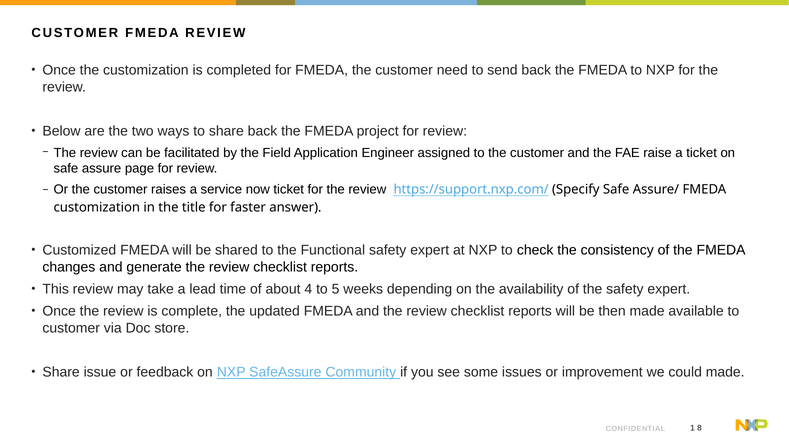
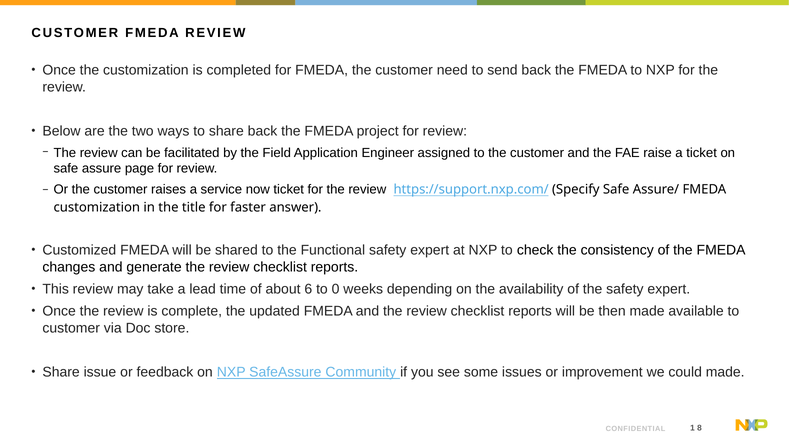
4: 4 -> 6
5: 5 -> 0
